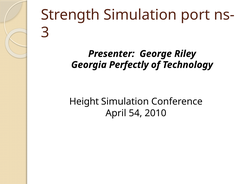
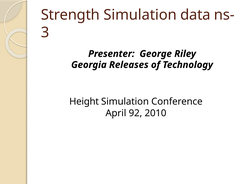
port: port -> data
Perfectly: Perfectly -> Releases
54: 54 -> 92
